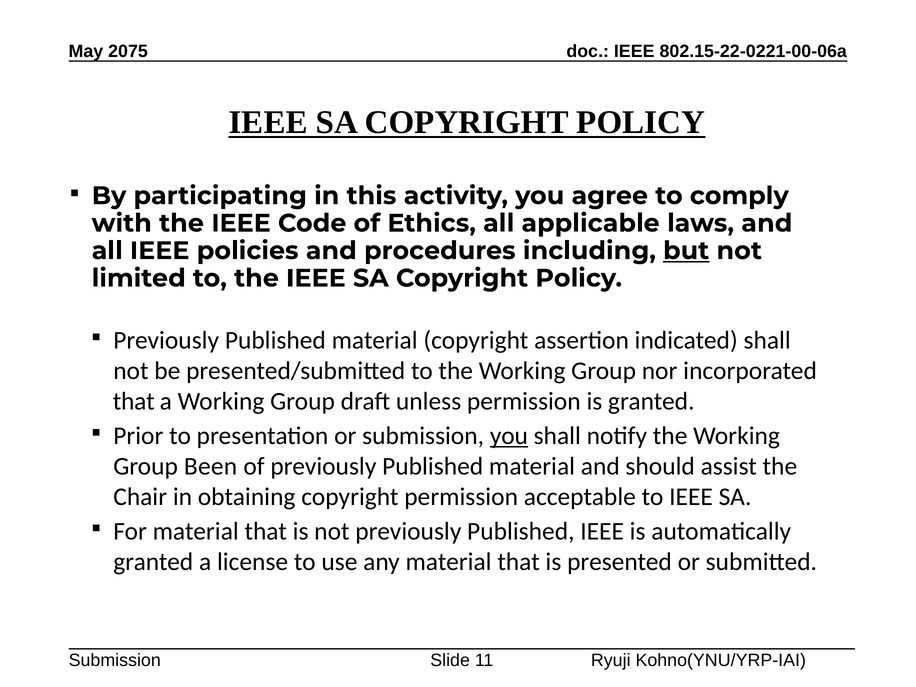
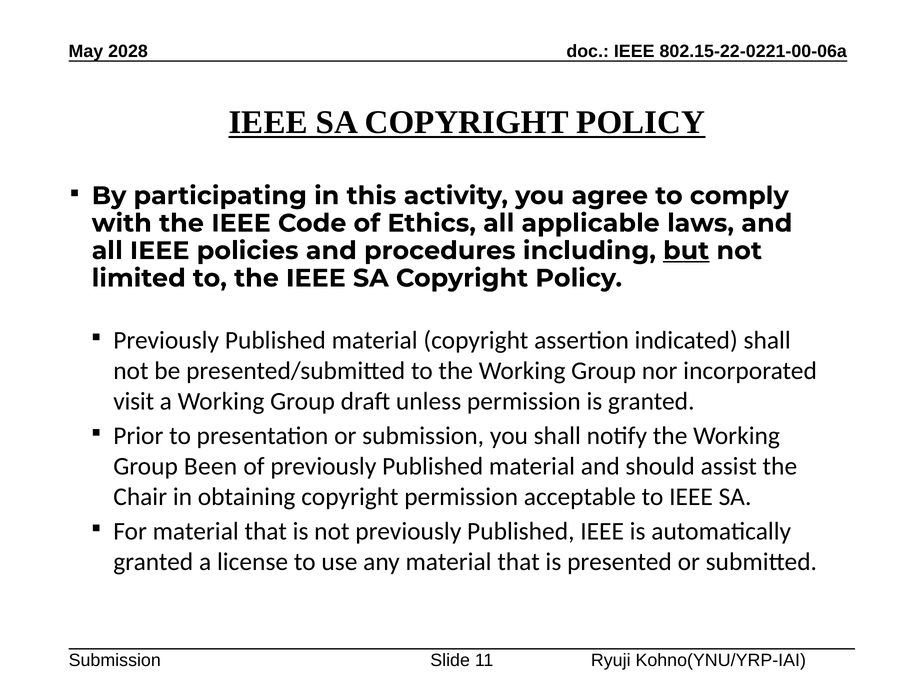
2075: 2075 -> 2028
that at (134, 402): that -> visit
you at (509, 436) underline: present -> none
